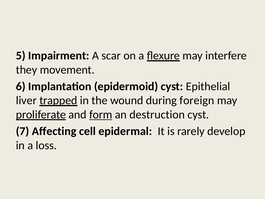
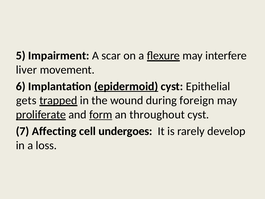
they: they -> liver
epidermoid underline: none -> present
liver: liver -> gets
destruction: destruction -> throughout
epidermal: epidermal -> undergoes
